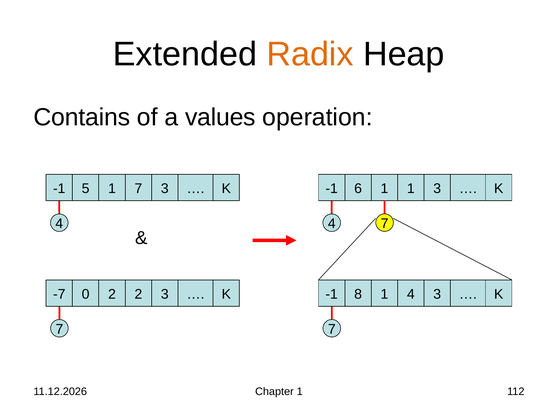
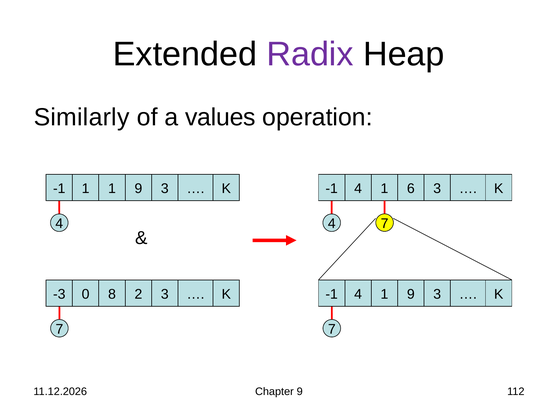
Radix colour: orange -> purple
Contains: Contains -> Similarly
-1 5: 5 -> 1
7 at (138, 188): 7 -> 9
6 at (358, 188): 6 -> 4
1 1: 1 -> 6
-7: -7 -> -3
0 2: 2 -> 8
8 at (358, 294): 8 -> 4
4 at (411, 294): 4 -> 9
Chapter 1: 1 -> 9
